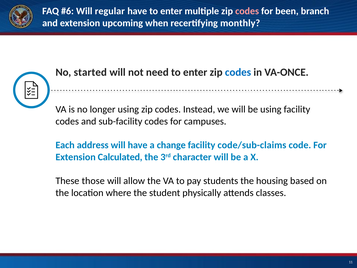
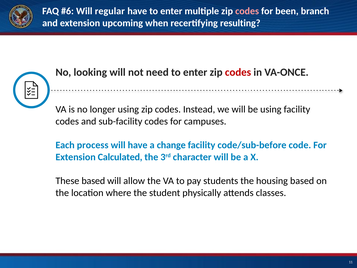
monthly: monthly -> resulting
started: started -> looking
codes at (238, 72) colour: blue -> red
address: address -> process
code/sub-claims: code/sub-claims -> code/sub-before
These those: those -> based
